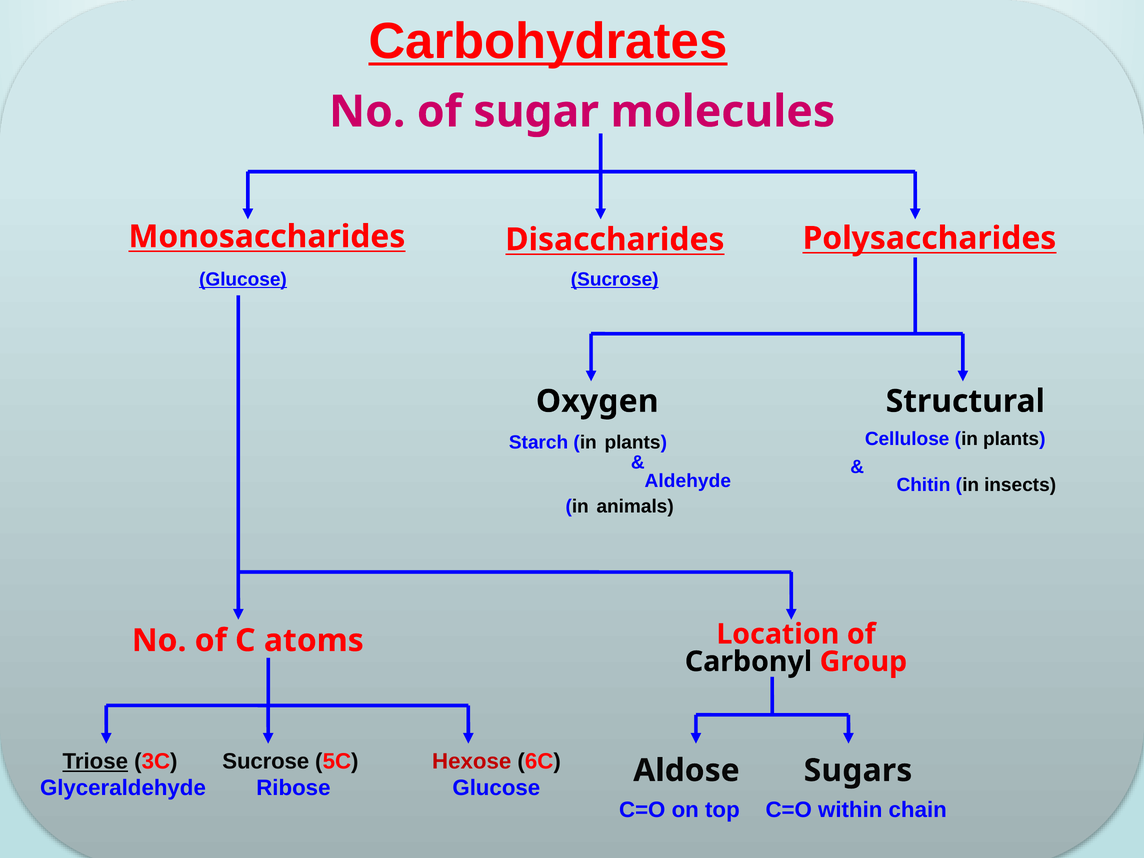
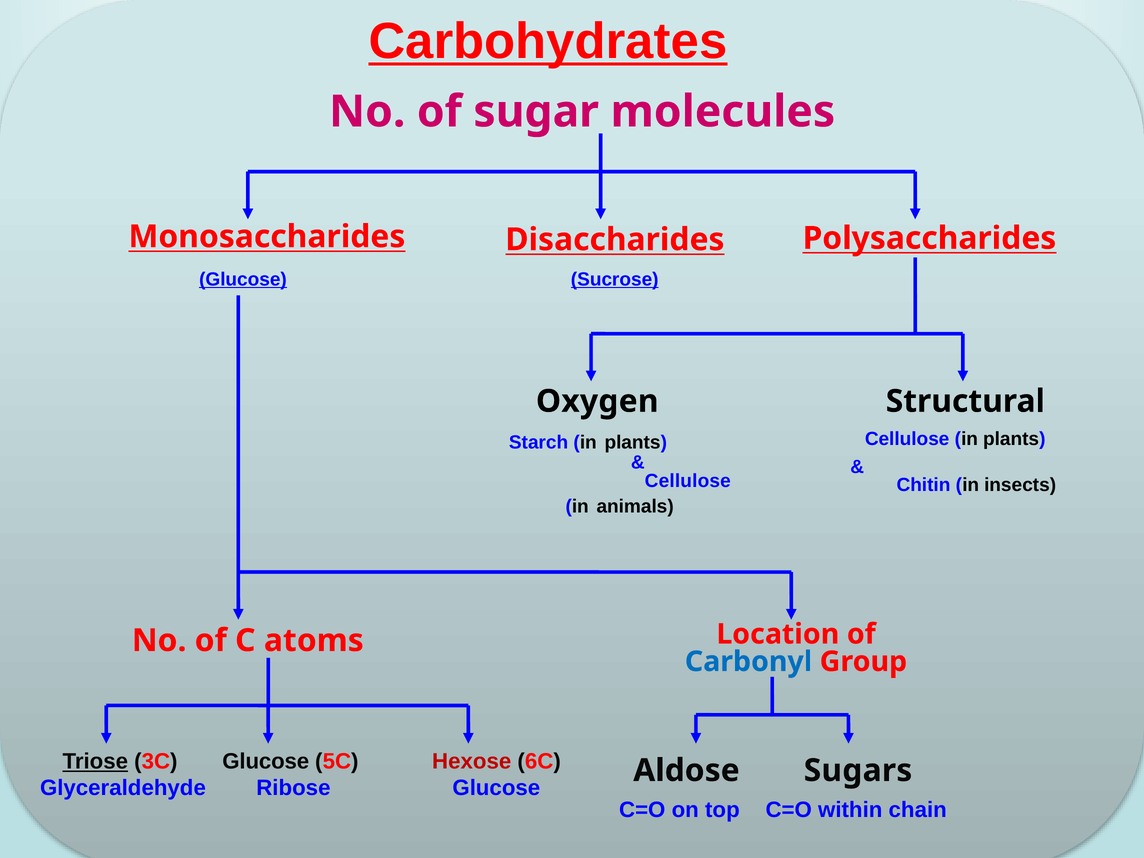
Aldehyde at (688, 481): Aldehyde -> Cellulose
Carbonyl colour: black -> blue
Sucrose at (266, 761): Sucrose -> Glucose
